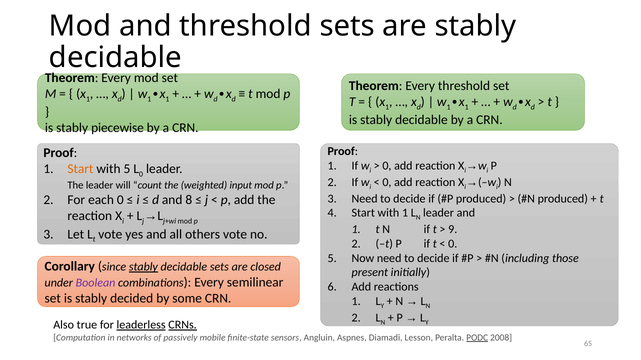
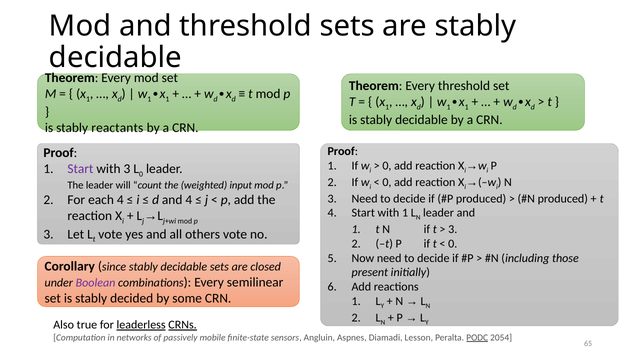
piecewise: piecewise -> reactants
Start at (80, 169) colour: orange -> purple
with 5: 5 -> 3
each 0: 0 -> 4
and 8: 8 -> 4
9 at (453, 230): 9 -> 3
stably at (143, 267) underline: present -> none
2008: 2008 -> 2054
